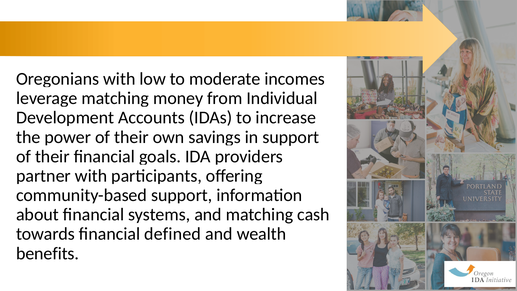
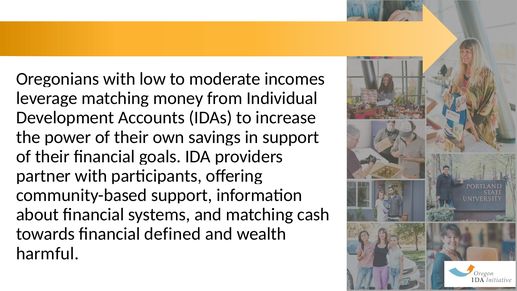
benefits: benefits -> harmful
